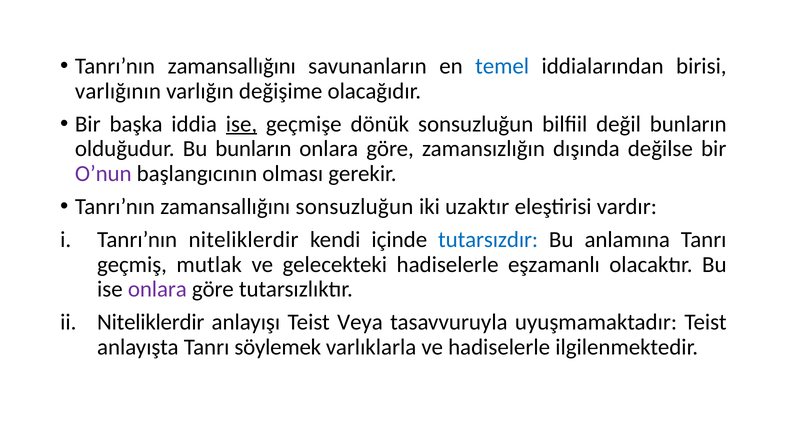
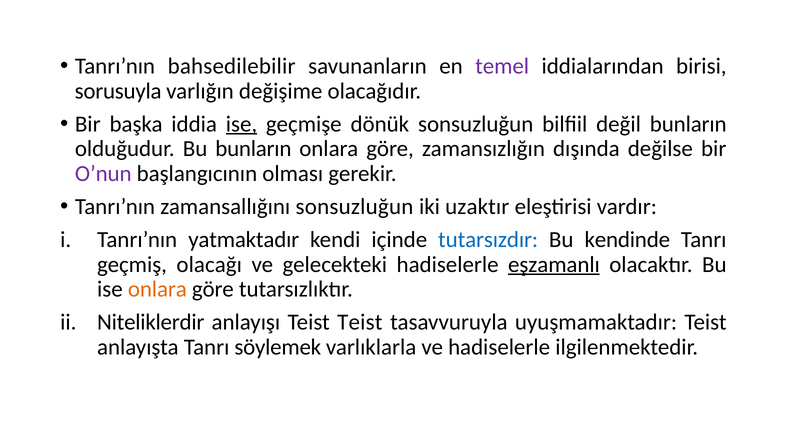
zamansallığını at (232, 66): zamansallığını -> bahsedilebilir
temel colour: blue -> purple
varlığının: varlığının -> sorusuyla
Tanrı’nın niteliklerdir: niteliklerdir -> yatmaktadır
anlamına: anlamına -> kendinde
mutlak: mutlak -> olacağı
eşzamanlı underline: none -> present
onlara at (157, 289) colour: purple -> orange
Teist Veya: Veya -> Teist
